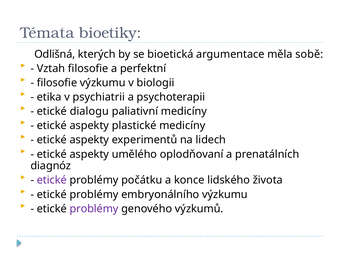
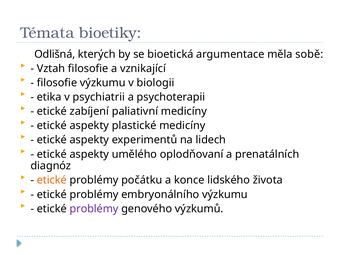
perfektní: perfektní -> vznikající
dialogu: dialogu -> zabíjení
etické at (52, 180) colour: purple -> orange
